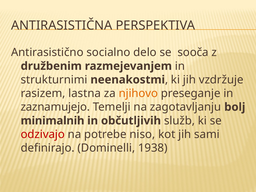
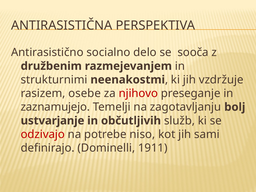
lastna: lastna -> osebe
njihovo colour: orange -> red
minimalnih: minimalnih -> ustvarjanje
1938: 1938 -> 1911
